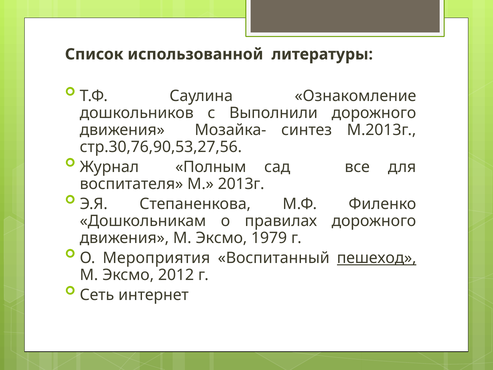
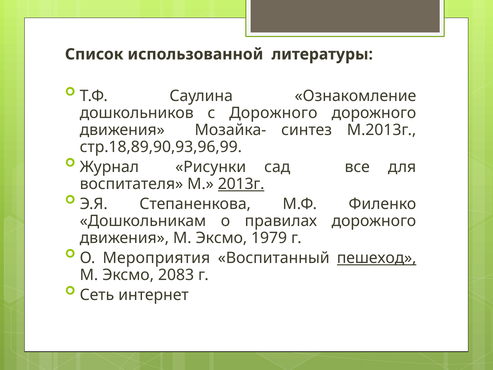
с Выполнили: Выполнили -> Дорожного
стр.30,76,90,53,27,56: стр.30,76,90,53,27,56 -> стр.18,89,90,93,96,99
Полным: Полным -> Рисунки
2013г underline: none -> present
2012: 2012 -> 2083
